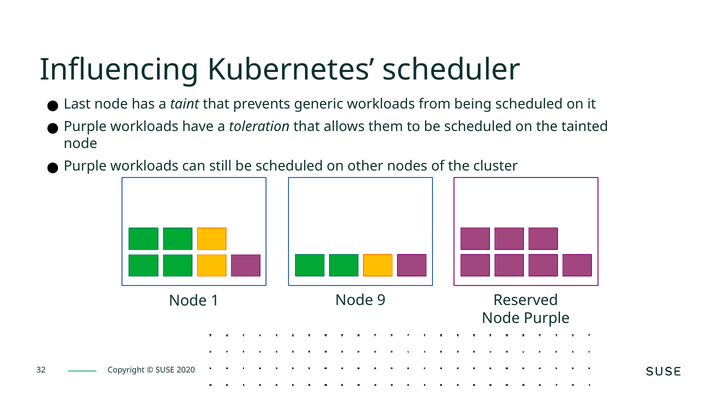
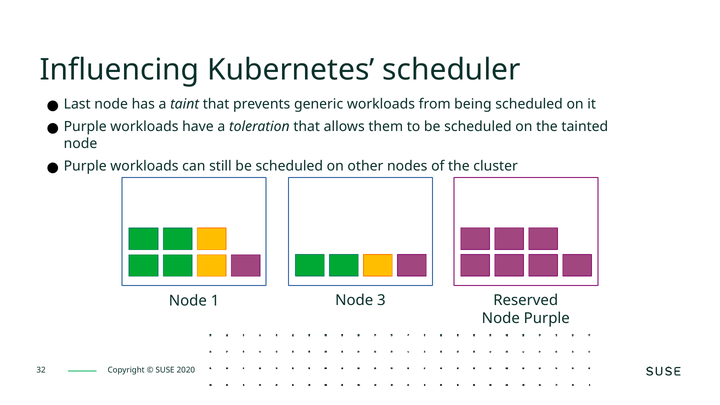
9: 9 -> 3
